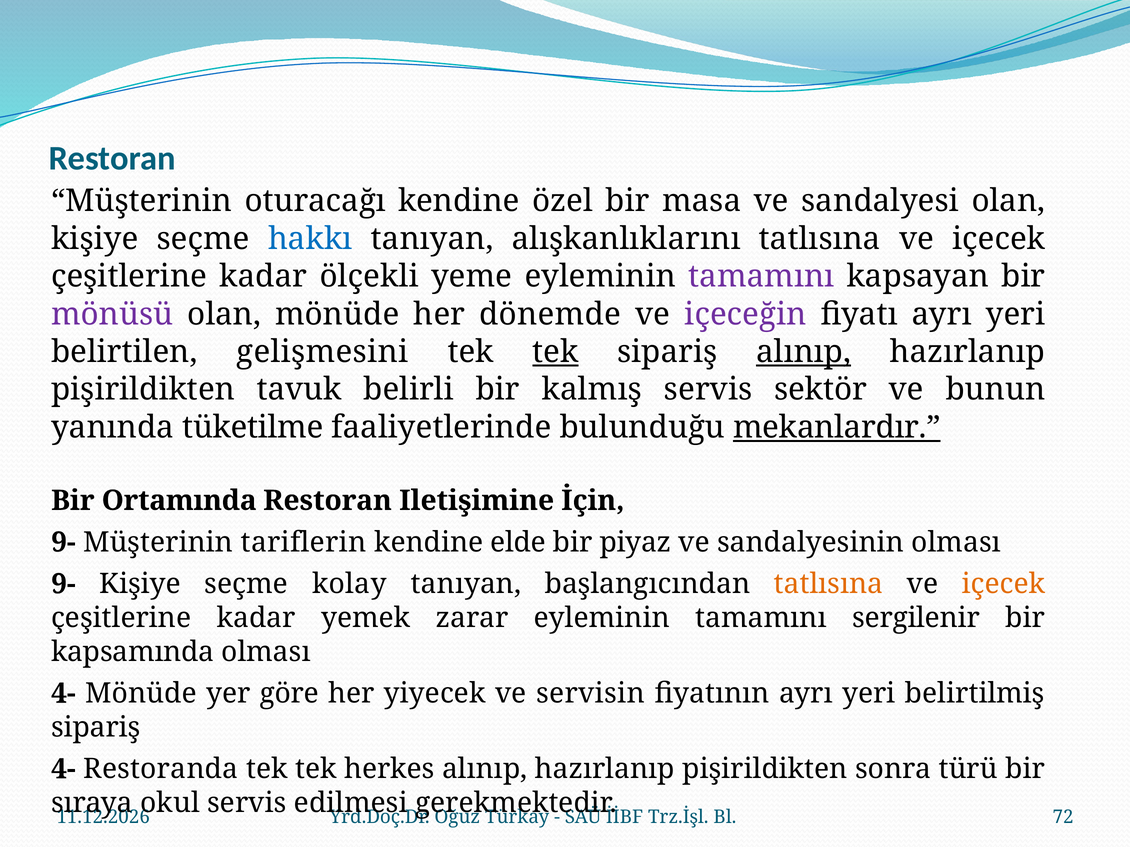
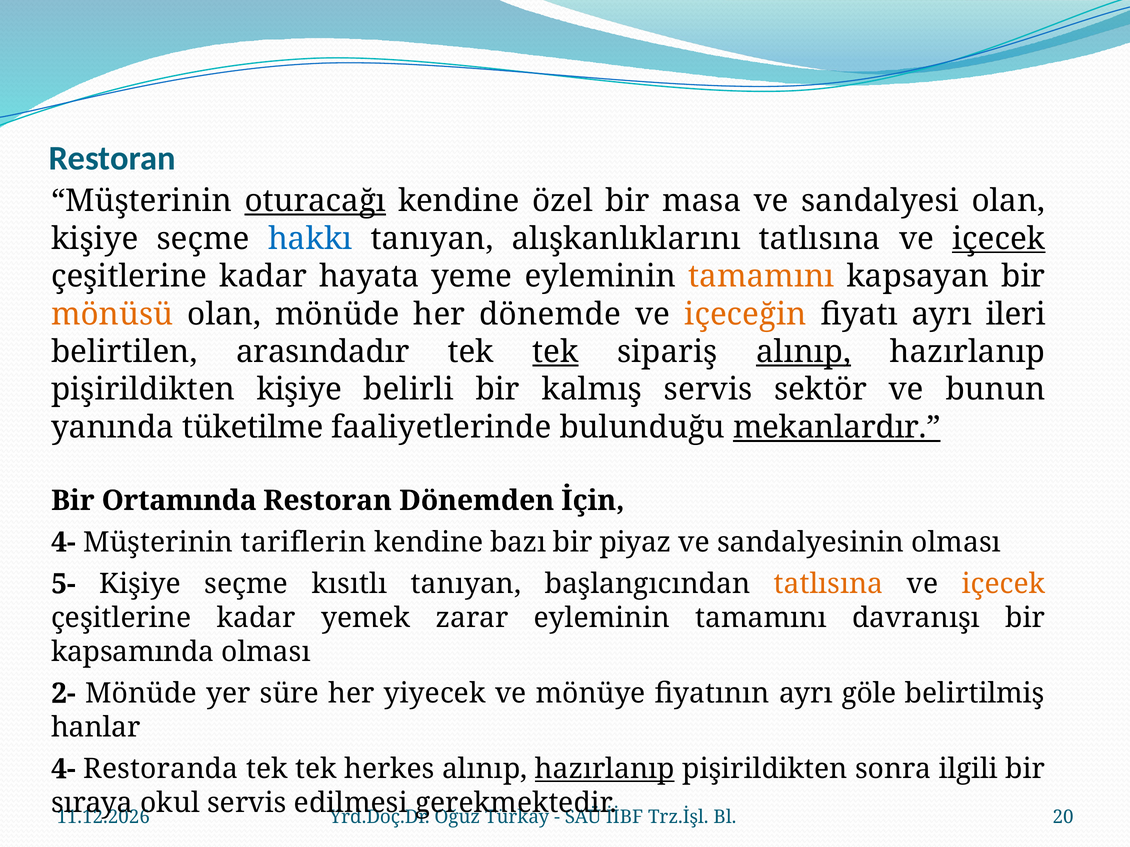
oturacağı underline: none -> present
içecek at (999, 239) underline: none -> present
ölçekli: ölçekli -> hayata
tamamını at (761, 277) colour: purple -> orange
mönüsü colour: purple -> orange
içeceğin colour: purple -> orange
fiyatı ayrı yeri: yeri -> ileri
gelişmesini: gelişmesini -> arasındadır
pişirildikten tavuk: tavuk -> kişiye
Iletişimine: Iletişimine -> Dönemden
9- at (63, 543): 9- -> 4-
elde: elde -> bazı
9- at (63, 584): 9- -> 5-
kolay: kolay -> kısıtlı
sergilenir: sergilenir -> davranışı
4- at (63, 694): 4- -> 2-
göre: göre -> süre
servisin: servisin -> mönüye
fiyatının ayrı yeri: yeri -> göle
sipariş at (96, 728): sipariş -> hanlar
hazırlanıp at (605, 769) underline: none -> present
türü: türü -> ilgili
72: 72 -> 20
